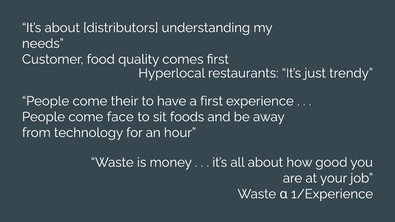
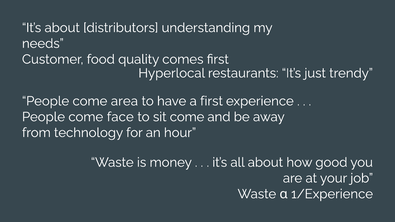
their: their -> area
sit foods: foods -> come
